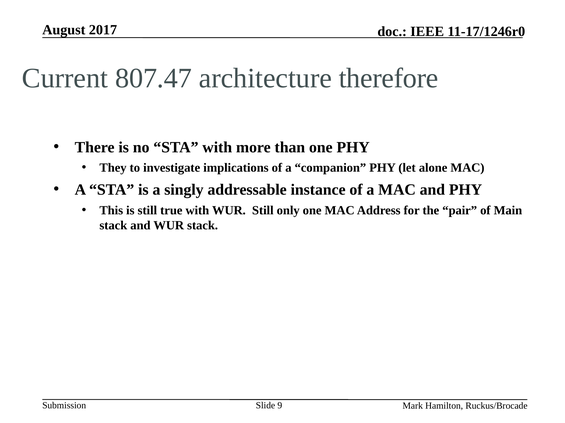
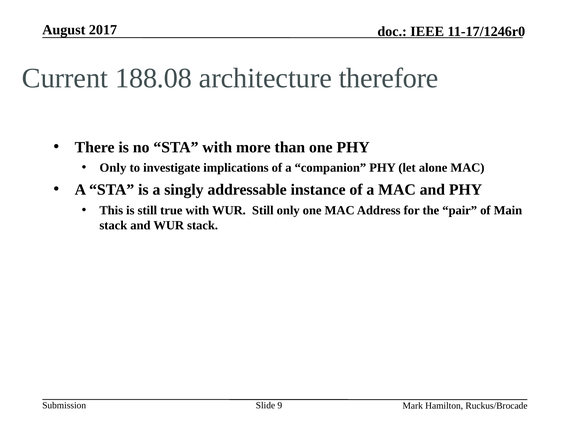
807.47: 807.47 -> 188.08
They at (113, 168): They -> Only
